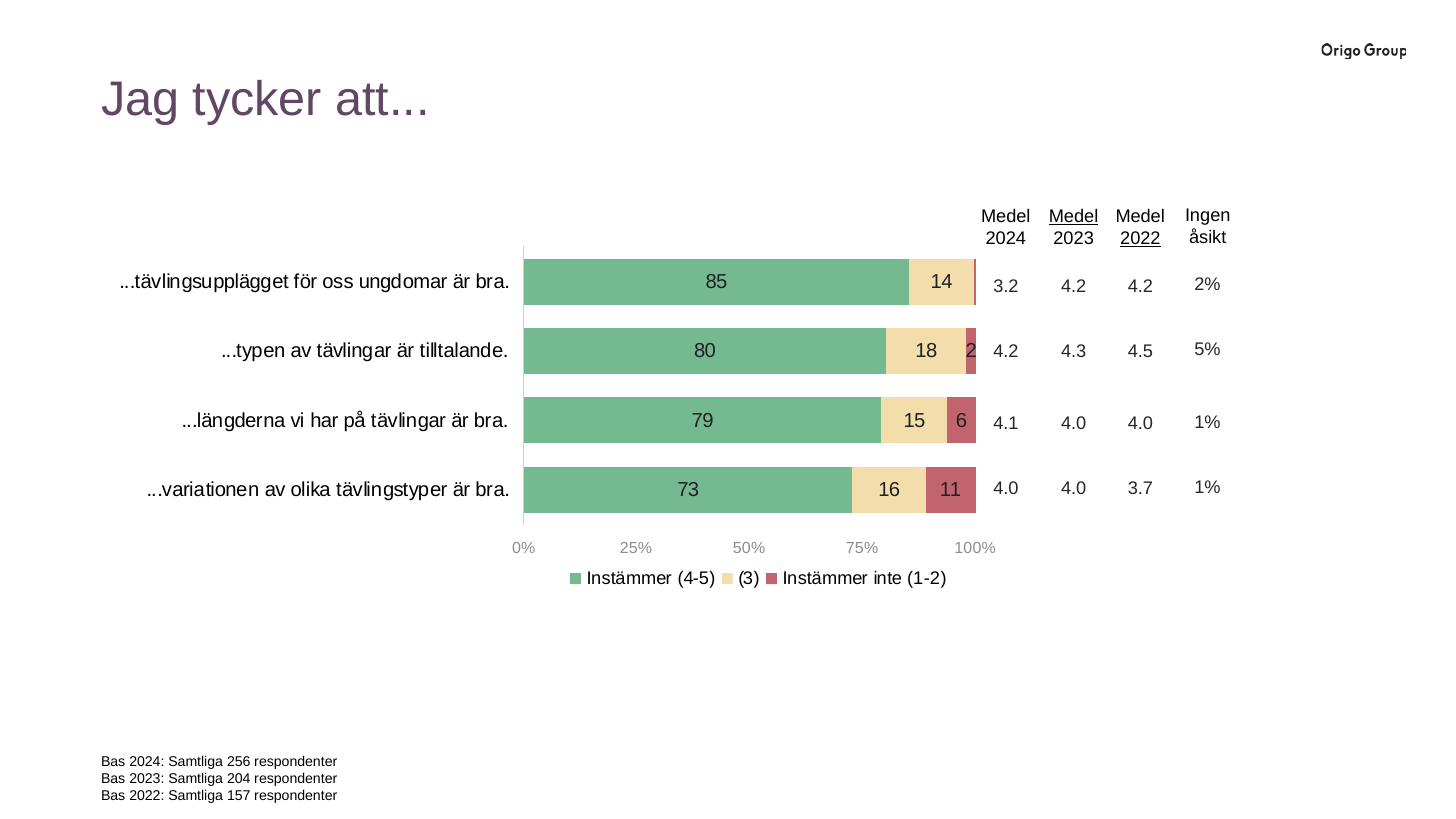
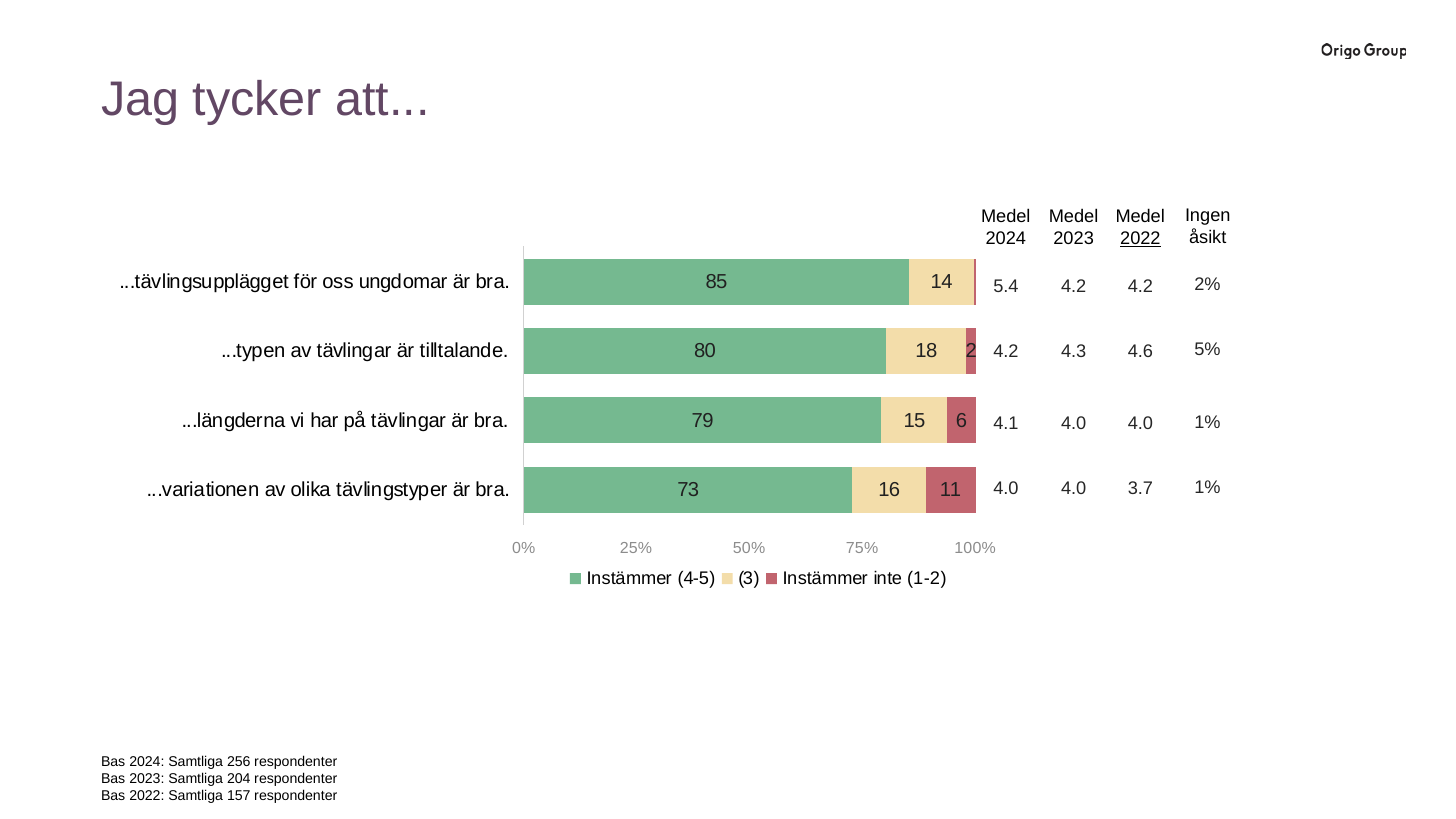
Medel at (1074, 217) underline: present -> none
3.2: 3.2 -> 5.4
4.5: 4.5 -> 4.6
